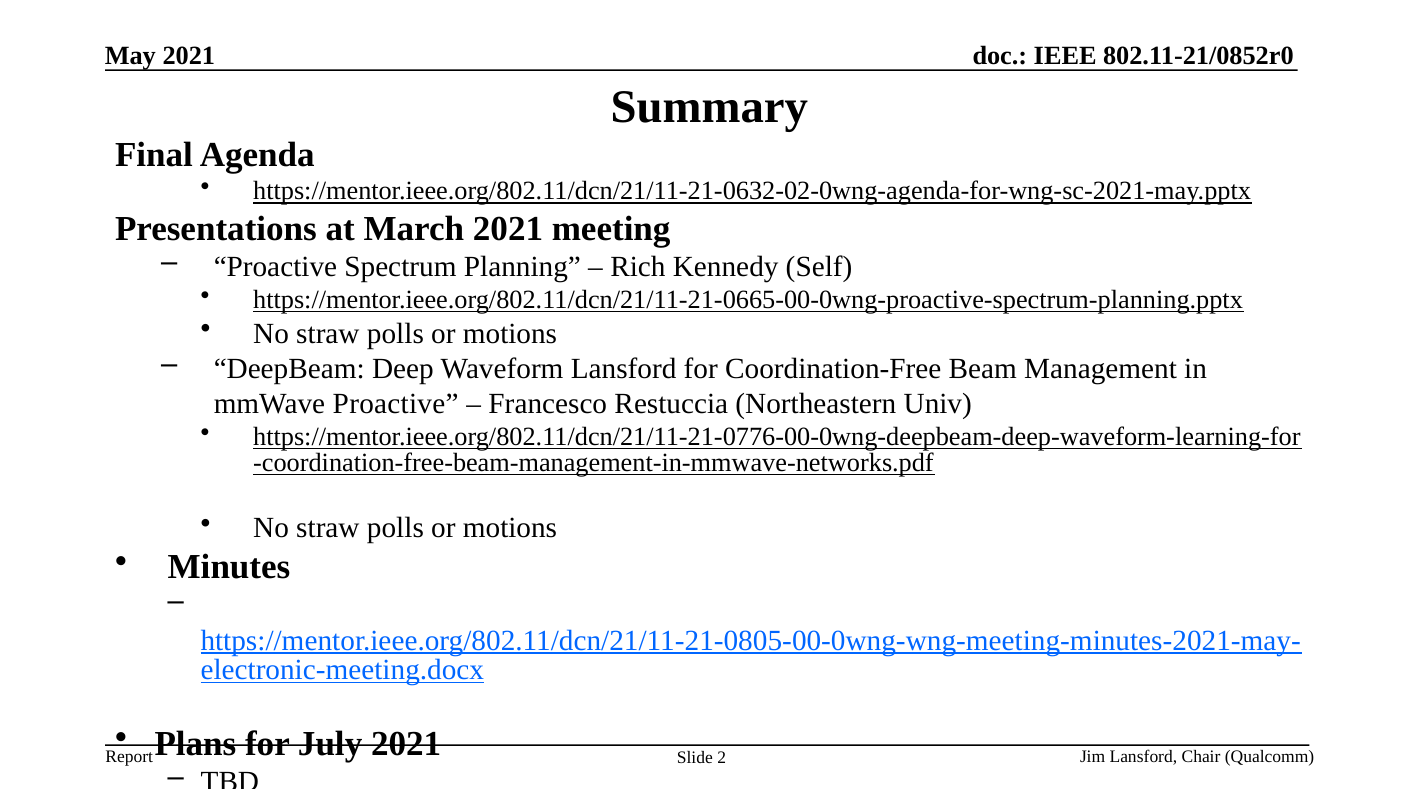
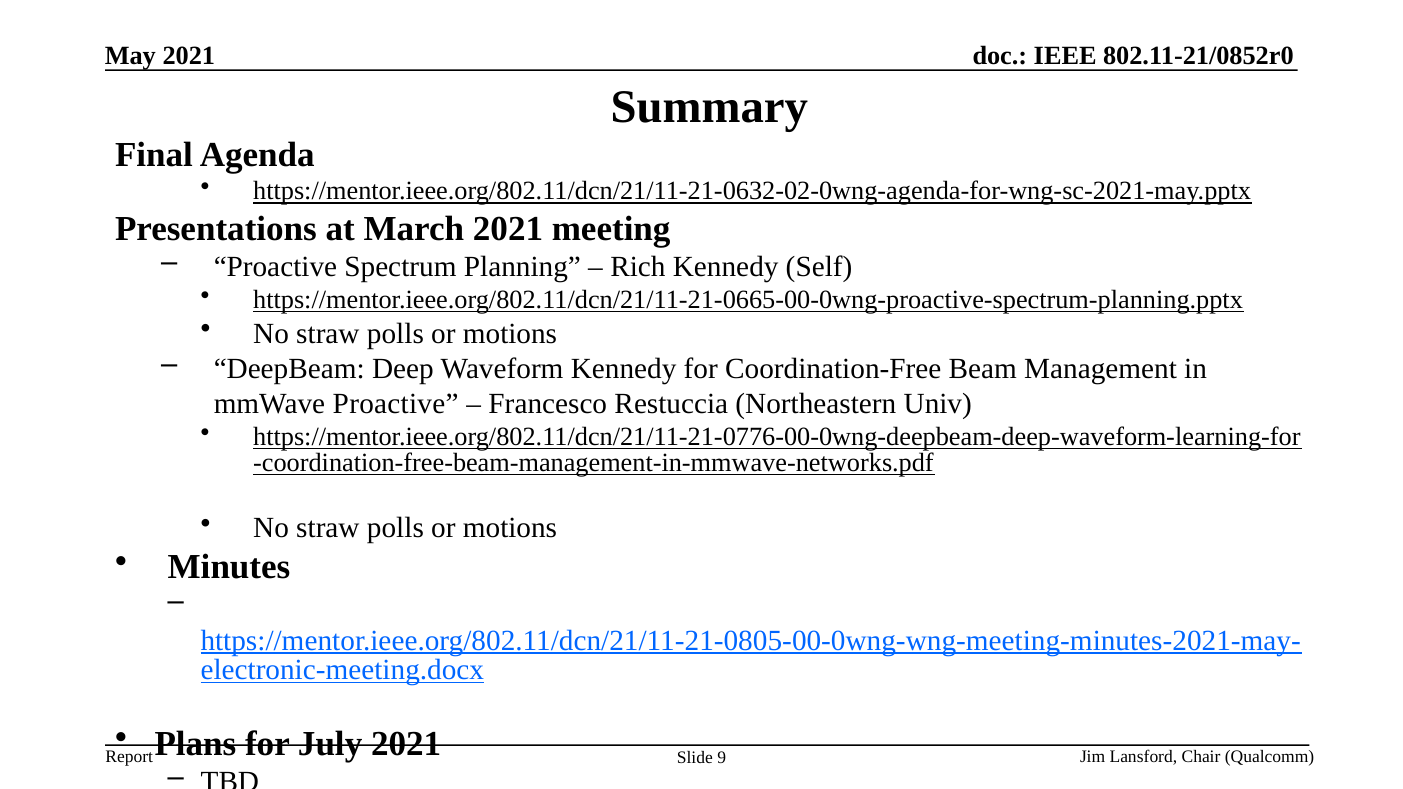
Waveform Lansford: Lansford -> Kennedy
2: 2 -> 9
